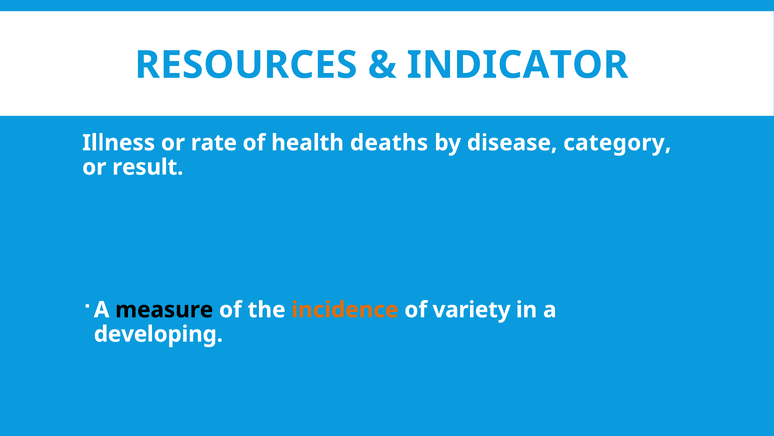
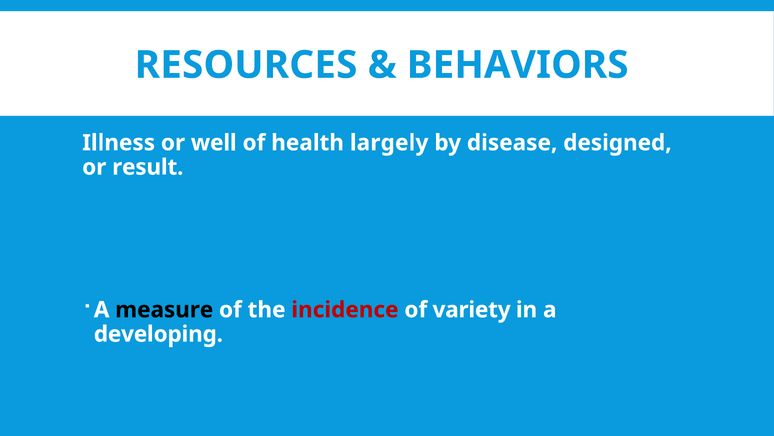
INDICATOR: INDICATOR -> BEHAVIORS
rate: rate -> well
deaths: deaths -> largely
category: category -> designed
incidence colour: orange -> red
